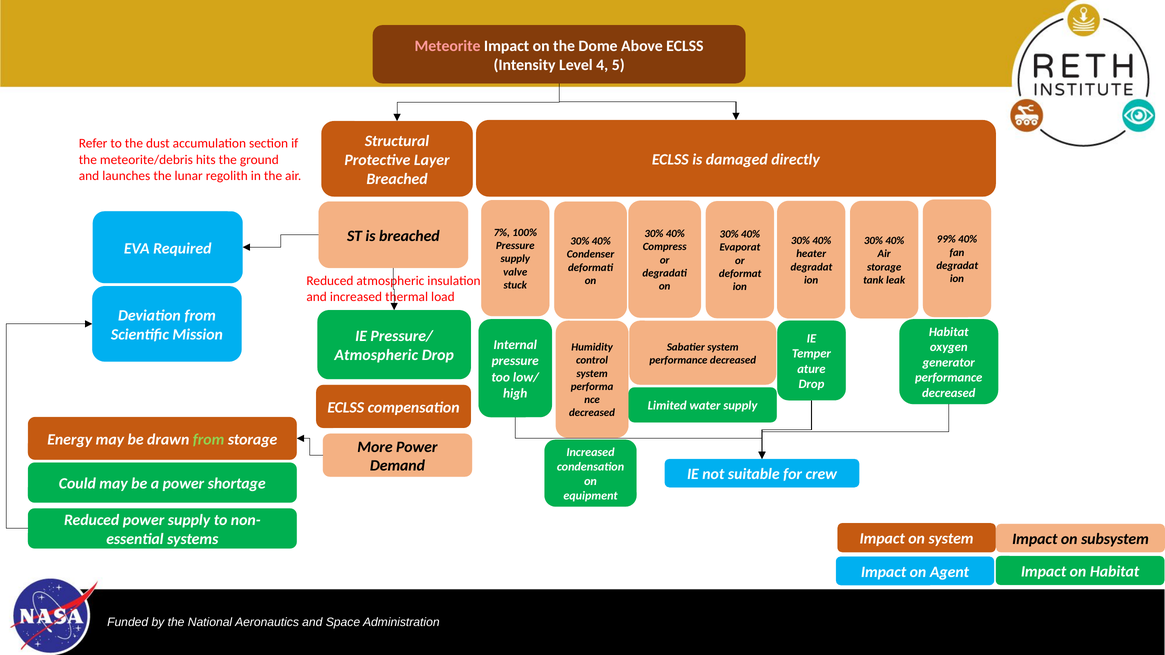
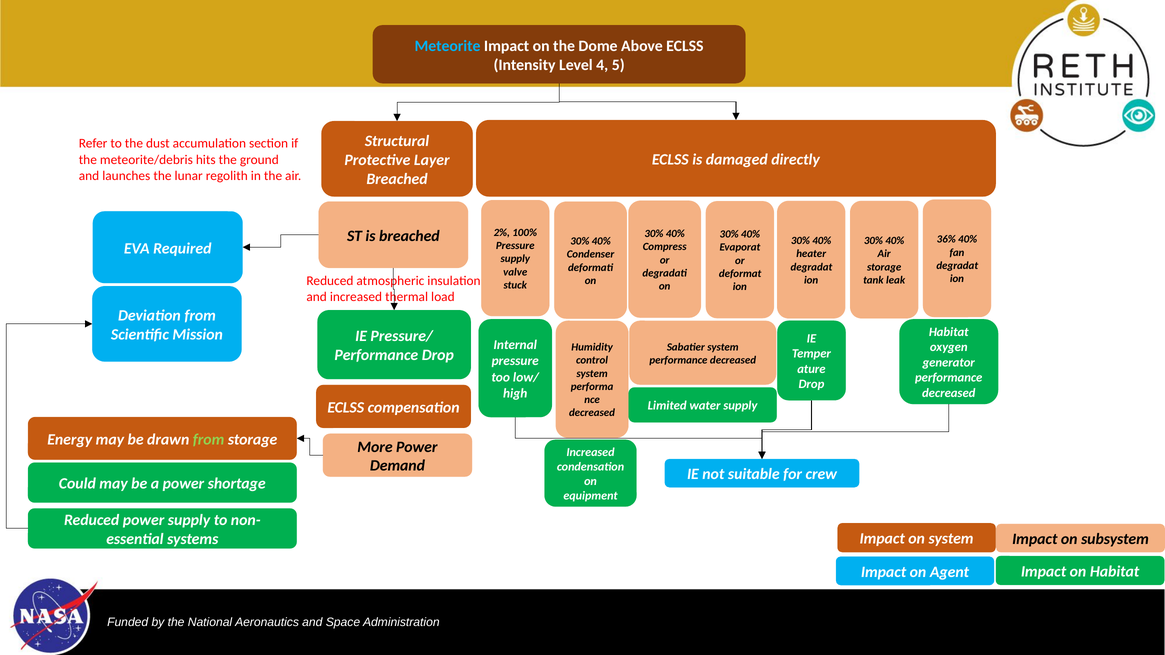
Meteorite colour: pink -> light blue
7%: 7% -> 2%
99%: 99% -> 36%
Atmospheric at (376, 355): Atmospheric -> Performance
